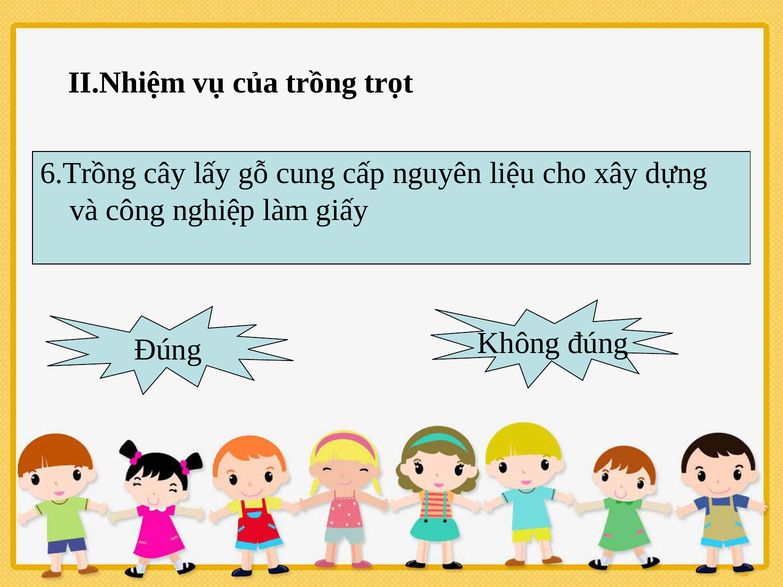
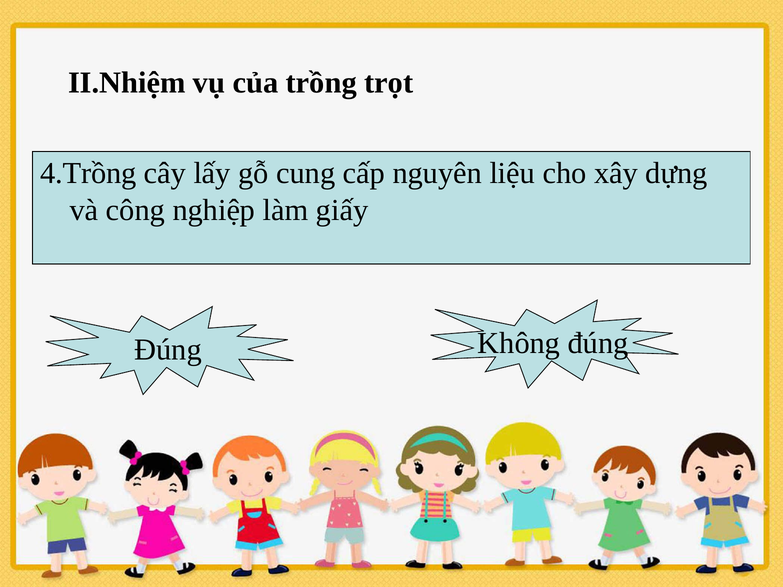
6.Trồng: 6.Trồng -> 4.Trồng
